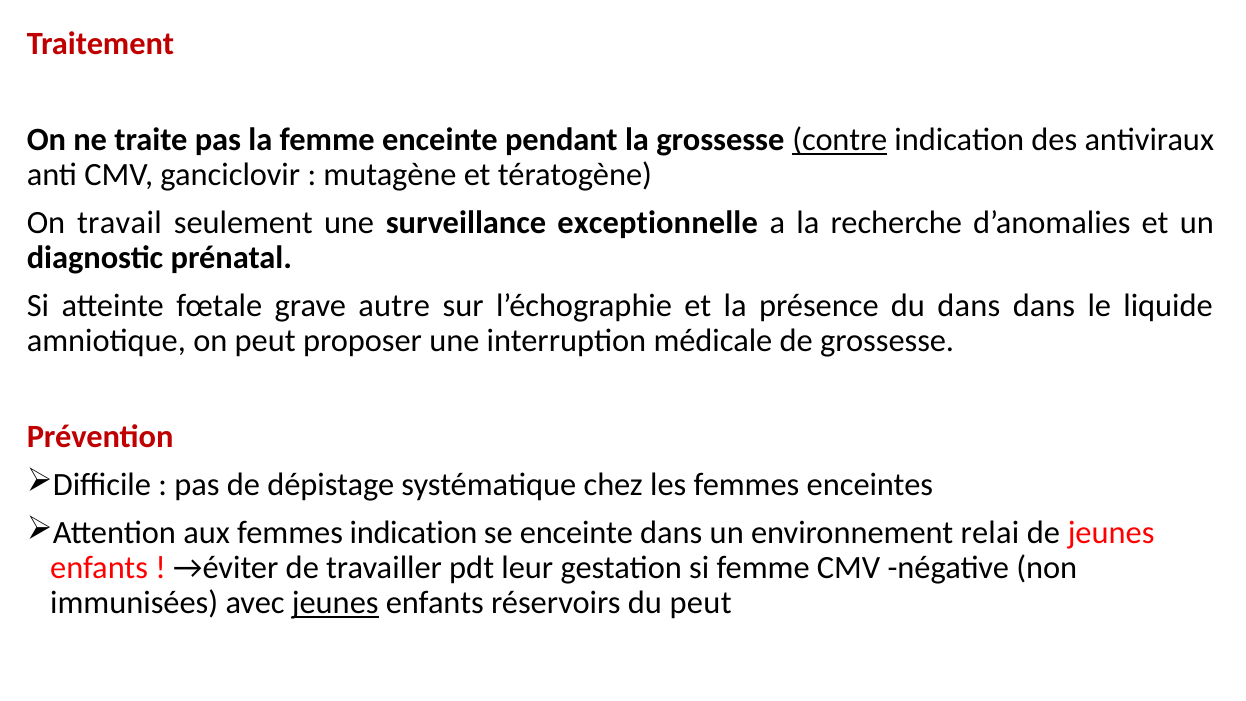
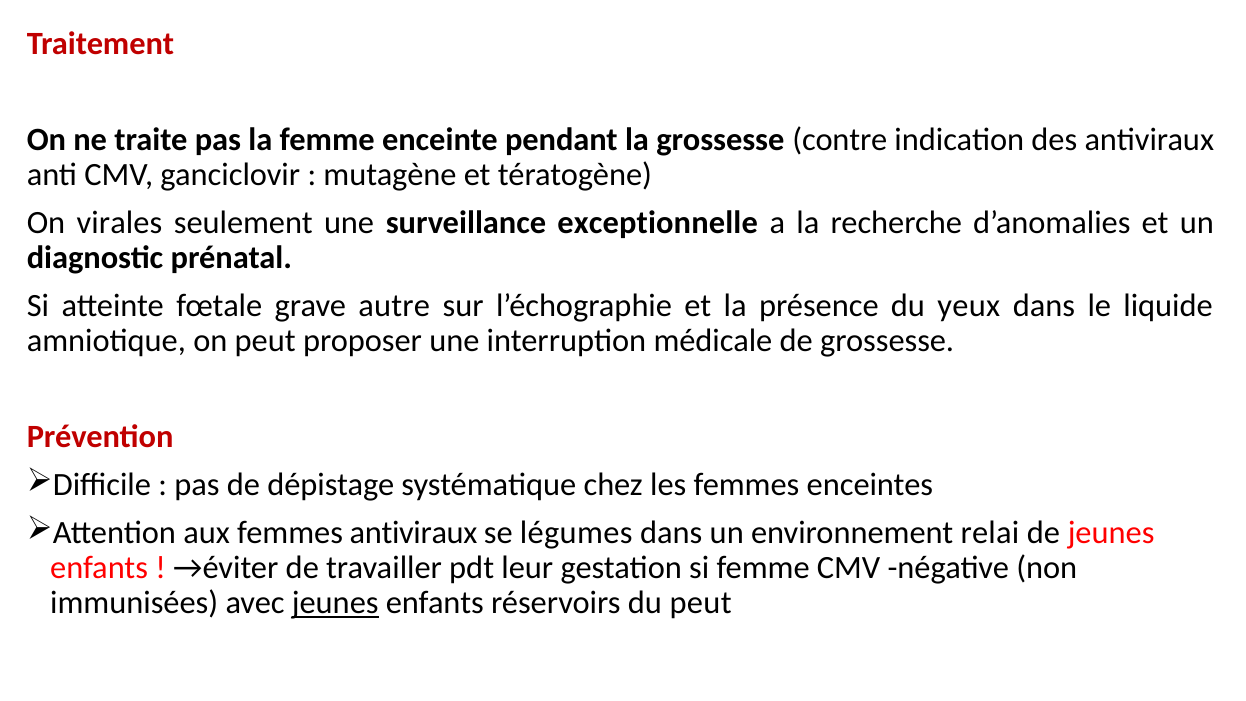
contre underline: present -> none
travail: travail -> virales
du dans: dans -> yeux
femmes indication: indication -> antiviraux
se enceinte: enceinte -> légumes
